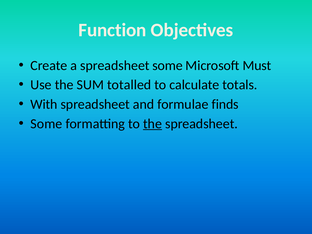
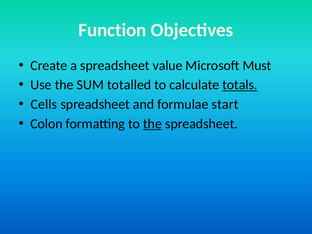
spreadsheet some: some -> value
totals underline: none -> present
With: With -> Cells
finds: finds -> start
Some at (46, 124): Some -> Colon
